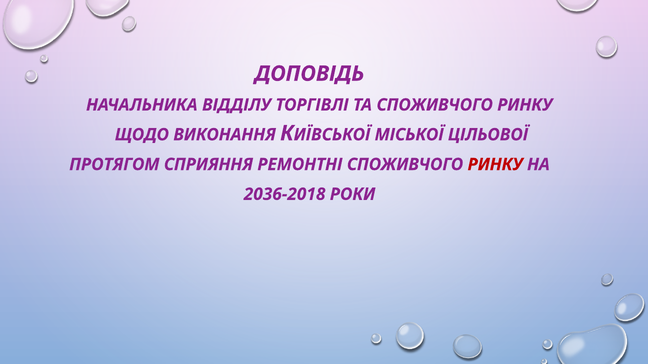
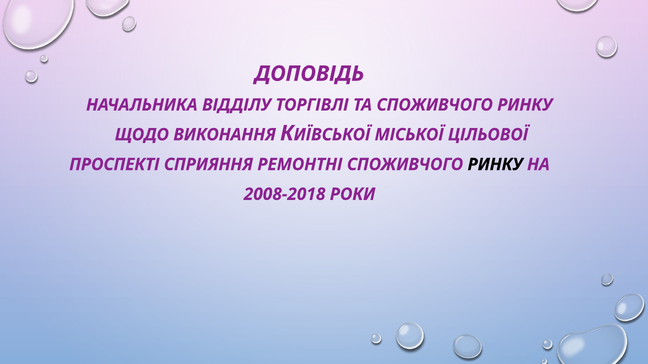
ПРОТЯГОМ: ПРОТЯГОМ -> ПРОСПЕКТІ
РИНКУ at (495, 165) colour: red -> black
2036-2018: 2036-2018 -> 2008-2018
